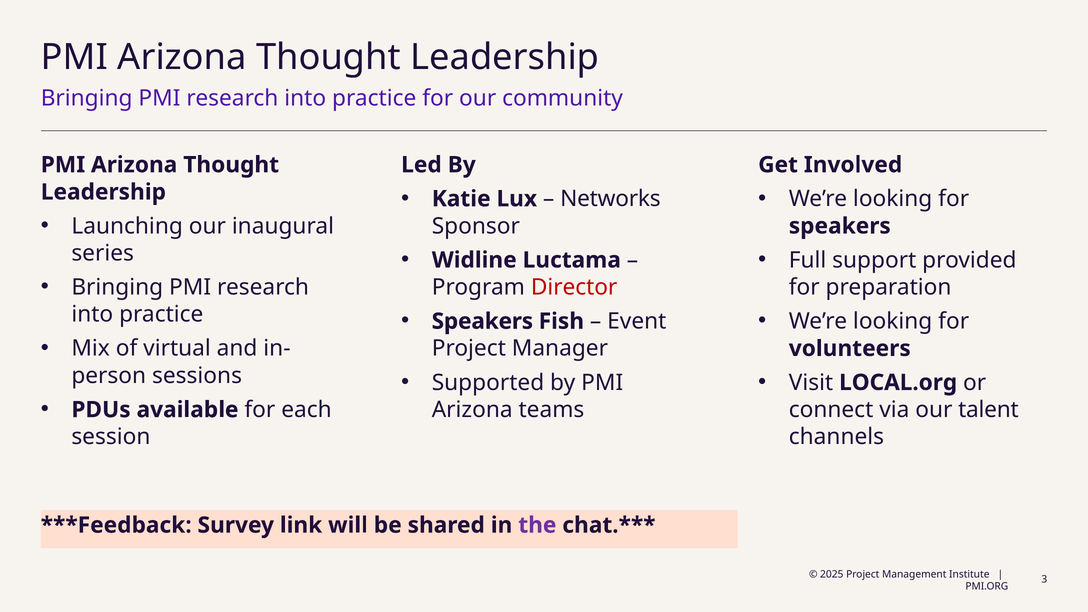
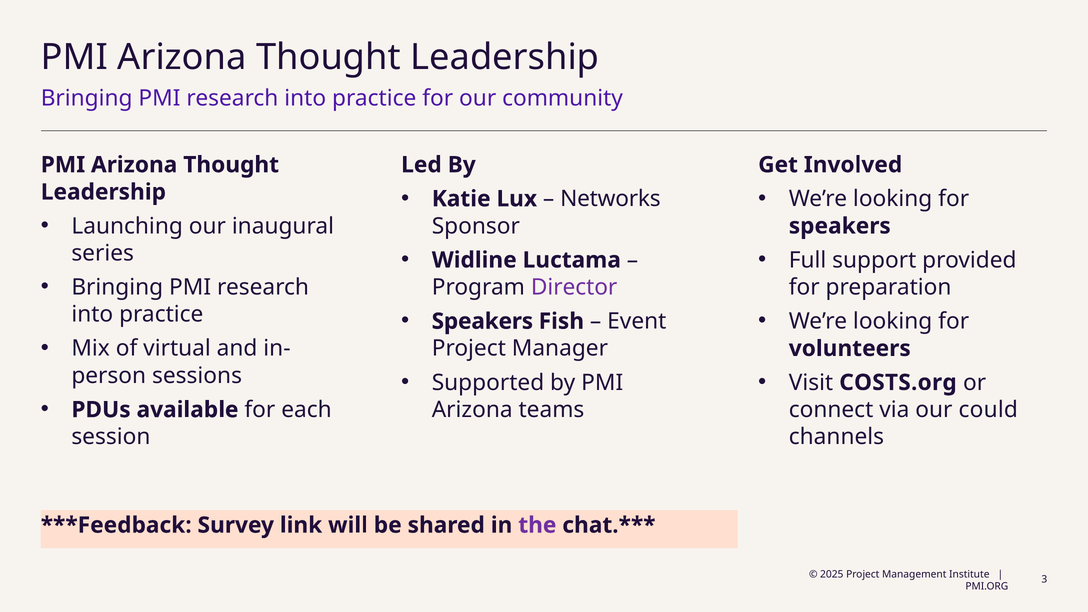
Director colour: red -> purple
LOCAL.org: LOCAL.org -> COSTS.org
talent: talent -> could
